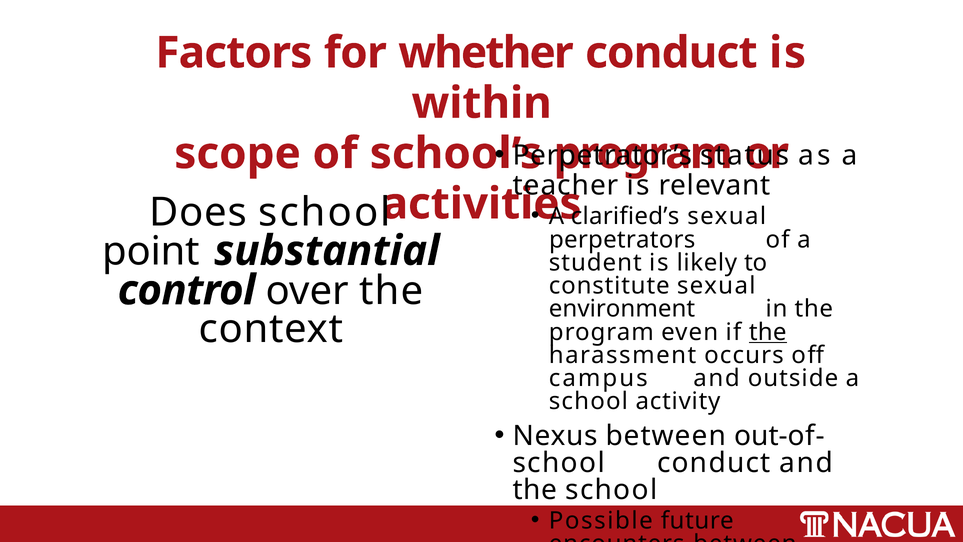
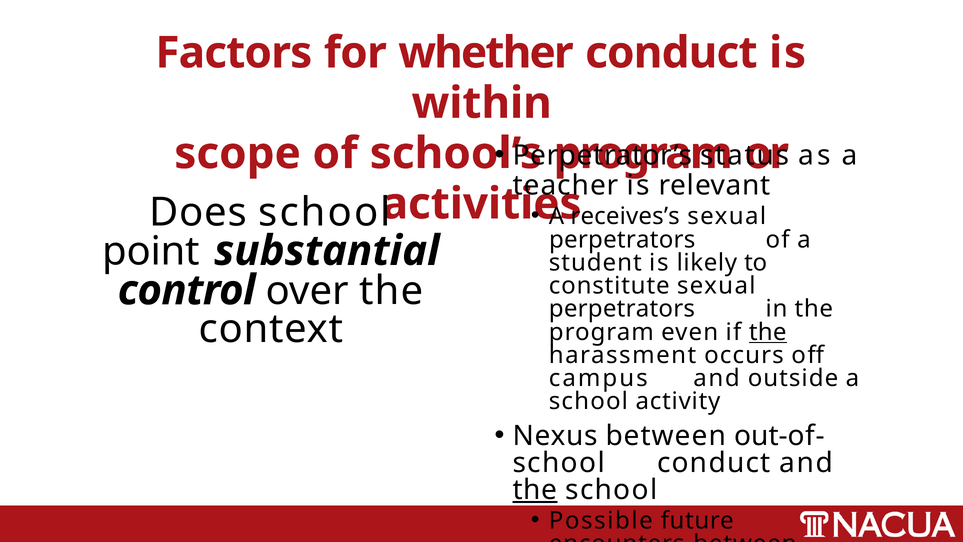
clarified’s: clarified’s -> receives’s
environment at (622, 309): environment -> perpetrators
the at (535, 490) underline: none -> present
